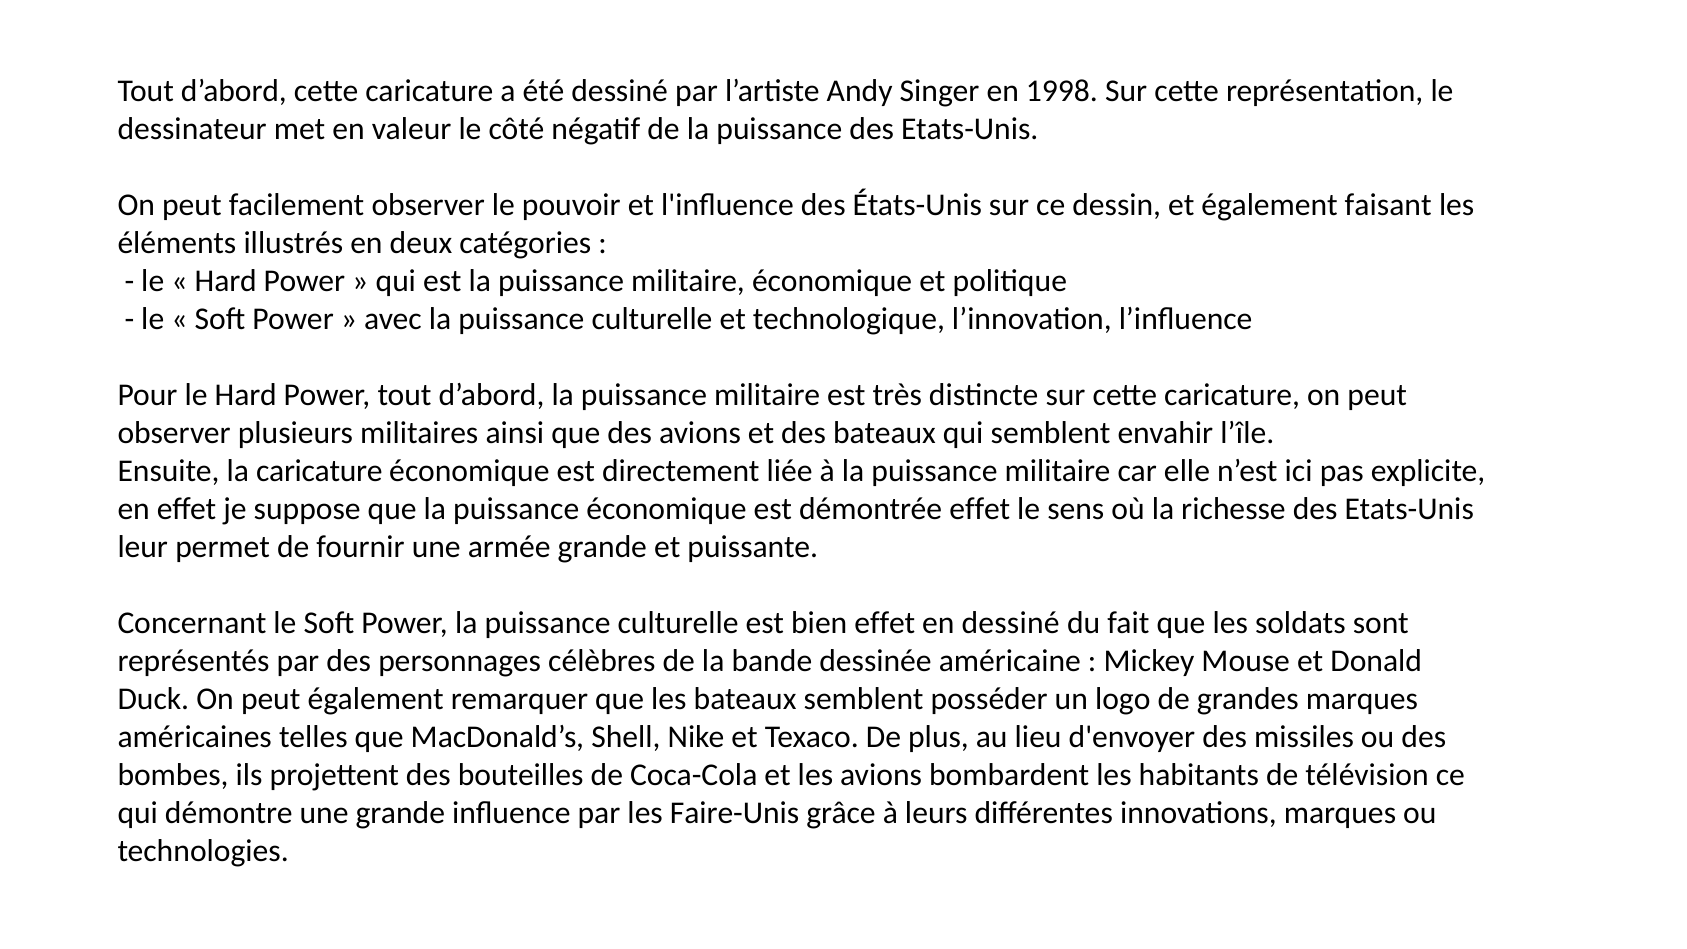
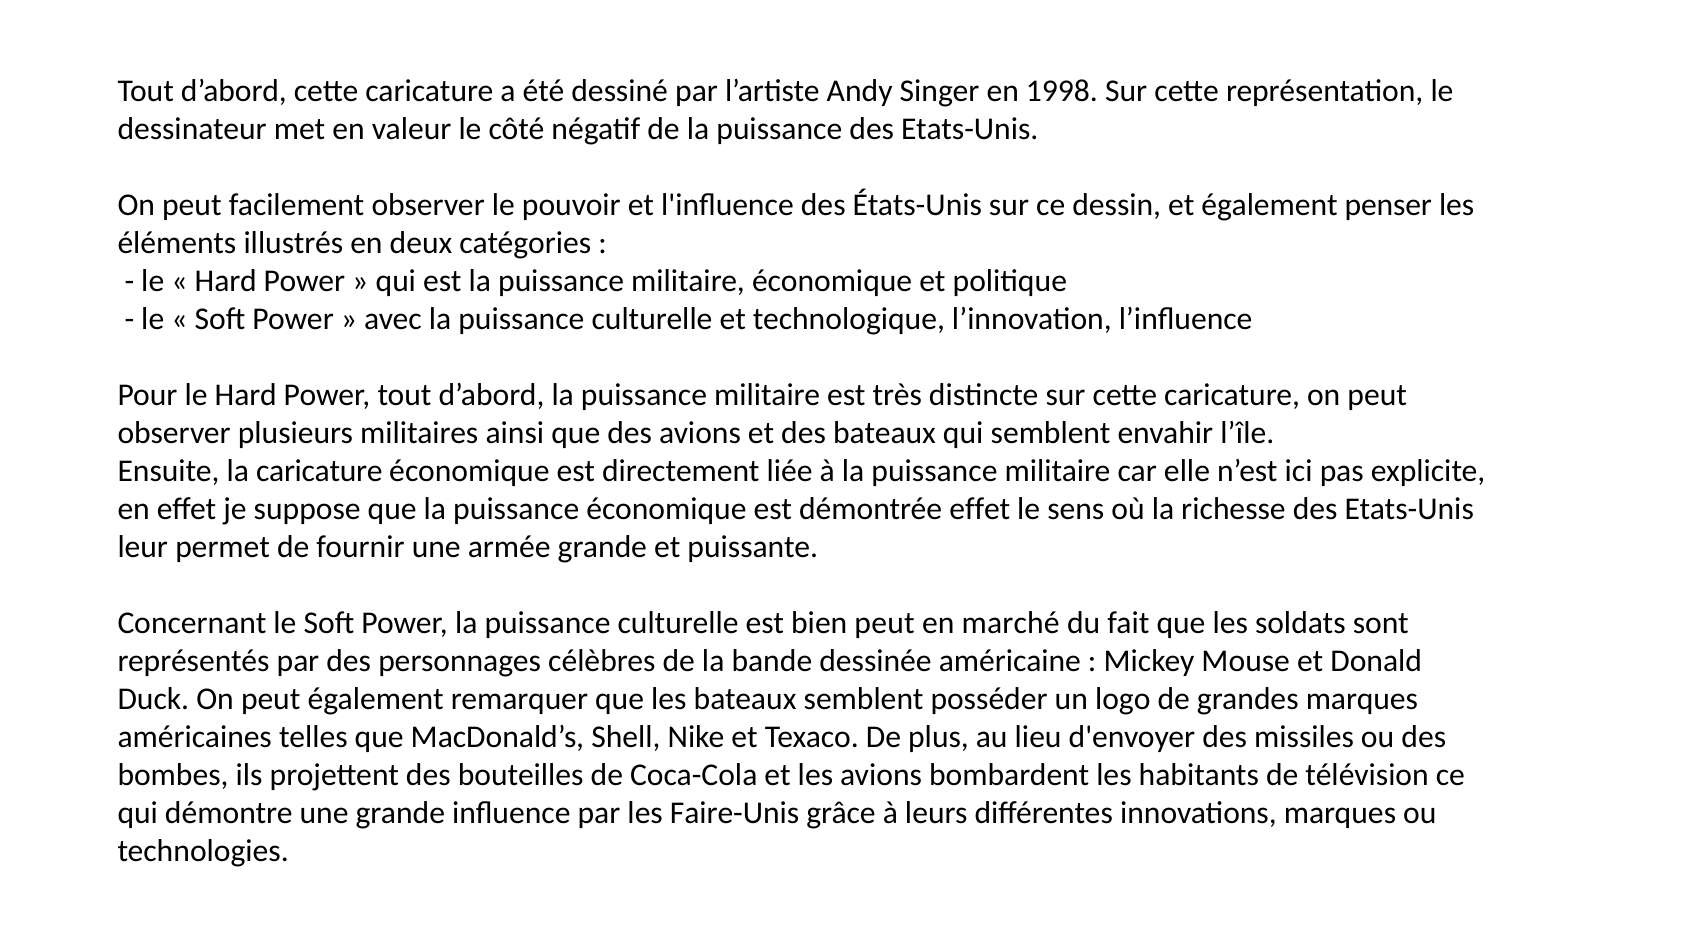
faisant: faisant -> penser
bien effet: effet -> peut
en dessiné: dessiné -> marché
